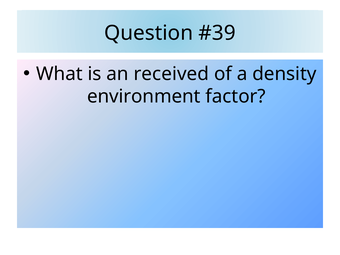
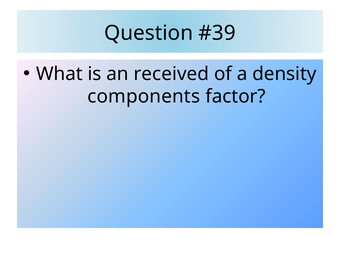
environment: environment -> components
